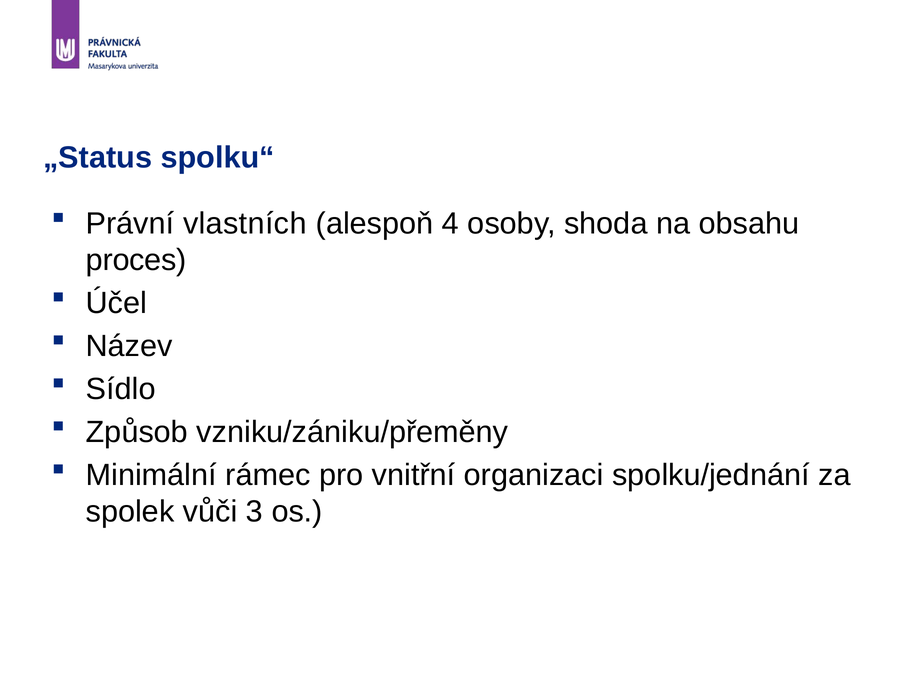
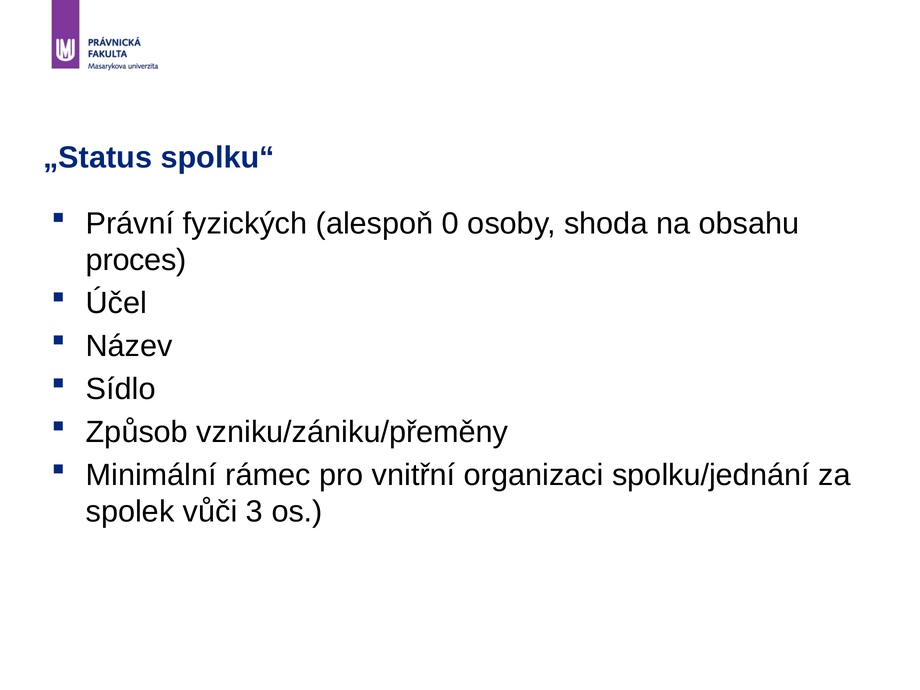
vlastních: vlastních -> fyzických
4: 4 -> 0
